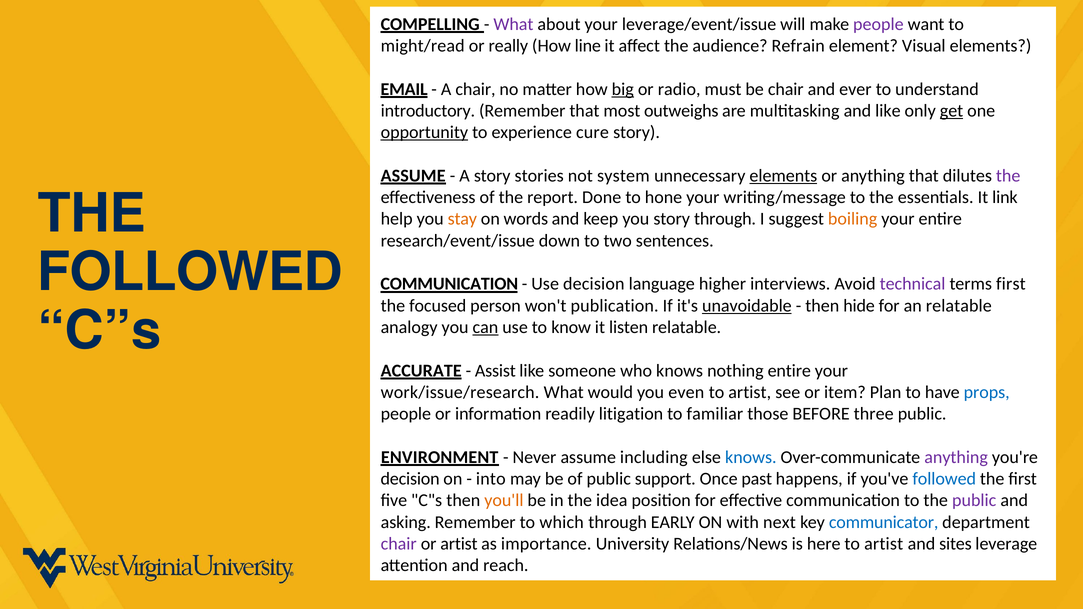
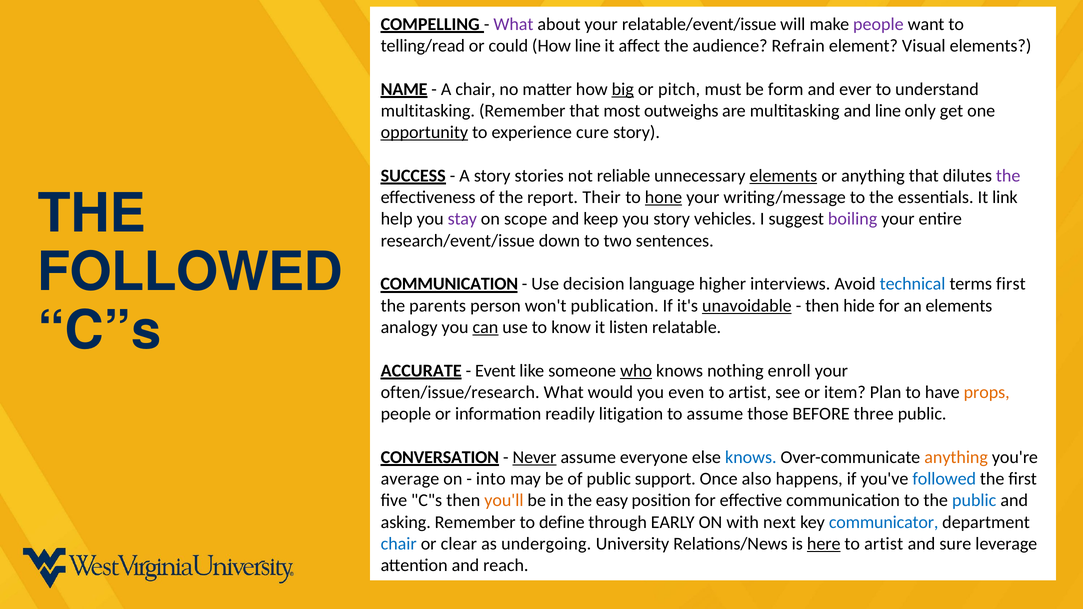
leverage/event/issue: leverage/event/issue -> relatable/event/issue
might/read: might/read -> telling/read
really: really -> could
EMAIL: EMAIL -> NAME
radio: radio -> pitch
be chair: chair -> form
introductory at (428, 111): introductory -> multitasking
and like: like -> line
get underline: present -> none
ASSUME at (413, 176): ASSUME -> SUCCESS
system: system -> reliable
Done: Done -> Their
hone underline: none -> present
stay colour: orange -> purple
words: words -> scope
story through: through -> vehicles
boiling colour: orange -> purple
technical colour: purple -> blue
focused: focused -> parents
an relatable: relatable -> elements
Assist: Assist -> Event
who underline: none -> present
nothing entire: entire -> enroll
work/issue/research: work/issue/research -> often/issue/research
props colour: blue -> orange
to familiar: familiar -> assume
ENVIRONMENT: ENVIRONMENT -> CONVERSATION
Never underline: none -> present
including: including -> everyone
anything at (956, 457) colour: purple -> orange
decision at (410, 479): decision -> average
past: past -> also
idea: idea -> easy
public at (974, 501) colour: purple -> blue
which: which -> define
chair at (399, 544) colour: purple -> blue
or artist: artist -> clear
importance: importance -> undergoing
here underline: none -> present
sites: sites -> sure
